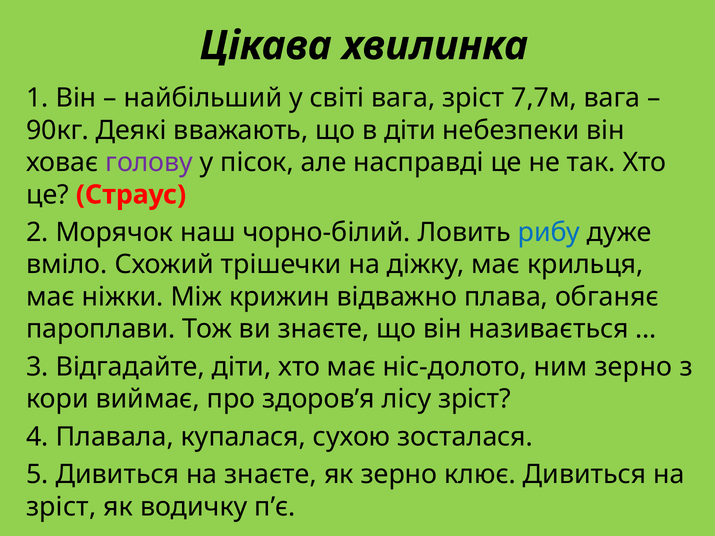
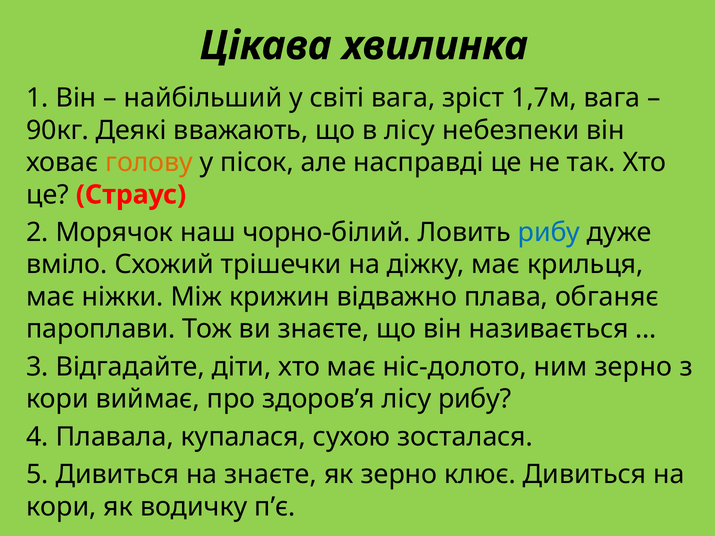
7,7м: 7,7м -> 1,7м
в діти: діти -> лісу
голову colour: purple -> orange
лісу зріст: зріст -> рибу
зріст at (61, 507): зріст -> кори
